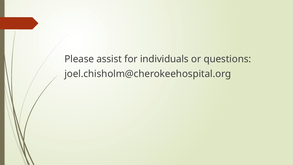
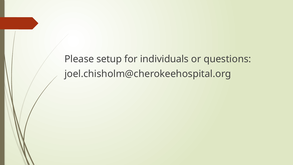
assist: assist -> setup
